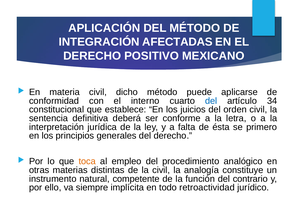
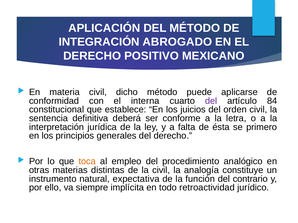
AFECTADAS: AFECTADAS -> ABROGADO
interno: interno -> interna
del at (211, 101) colour: blue -> purple
34: 34 -> 84
competente: competente -> expectativa
